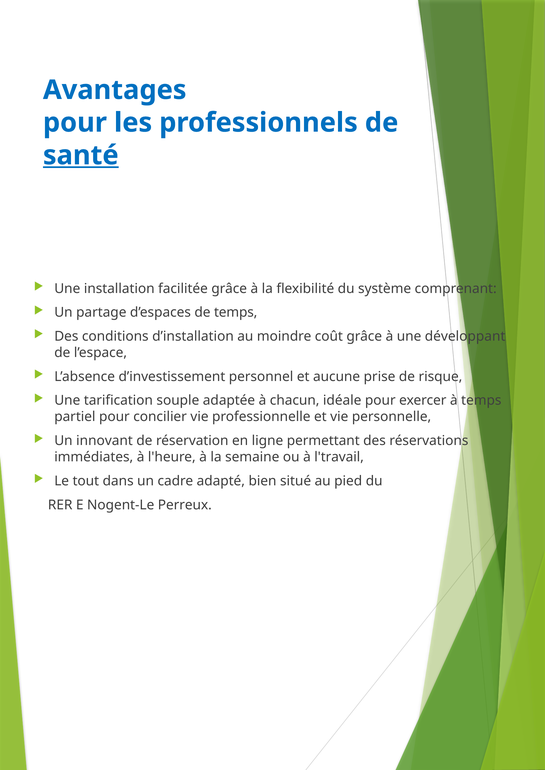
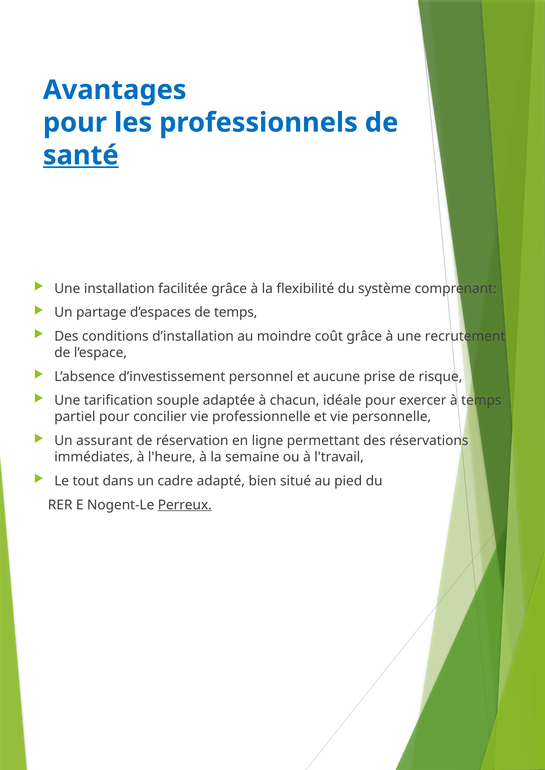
développant: développant -> recrutement
innovant: innovant -> assurant
Perreux underline: none -> present
